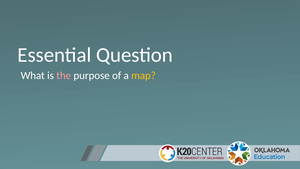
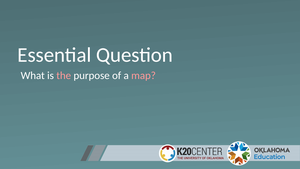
map colour: yellow -> pink
